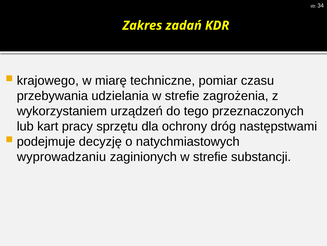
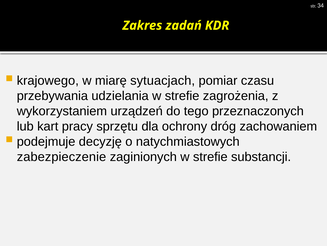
techniczne: techniczne -> sytuacjach
następstwami: następstwami -> zachowaniem
wyprowadzaniu: wyprowadzaniu -> zabezpieczenie
